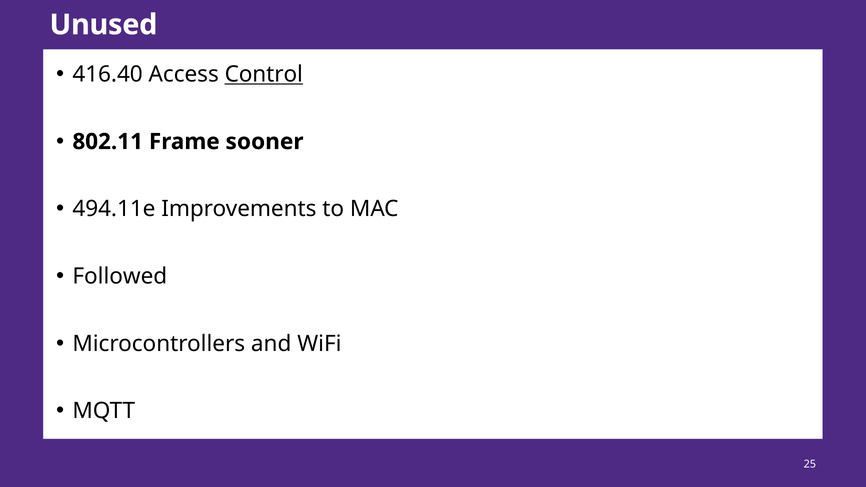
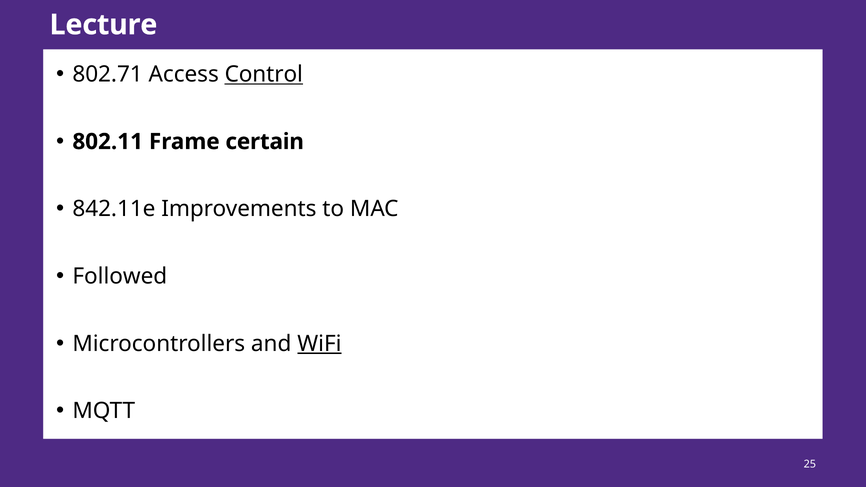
Unused: Unused -> Lecture
416.40: 416.40 -> 802.71
sooner: sooner -> certain
494.11e: 494.11e -> 842.11e
WiFi underline: none -> present
